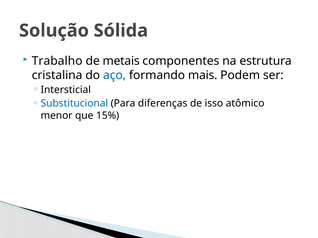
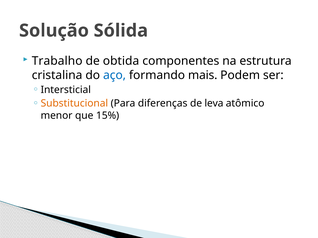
metais: metais -> obtida
Substitucional colour: blue -> orange
isso: isso -> leva
